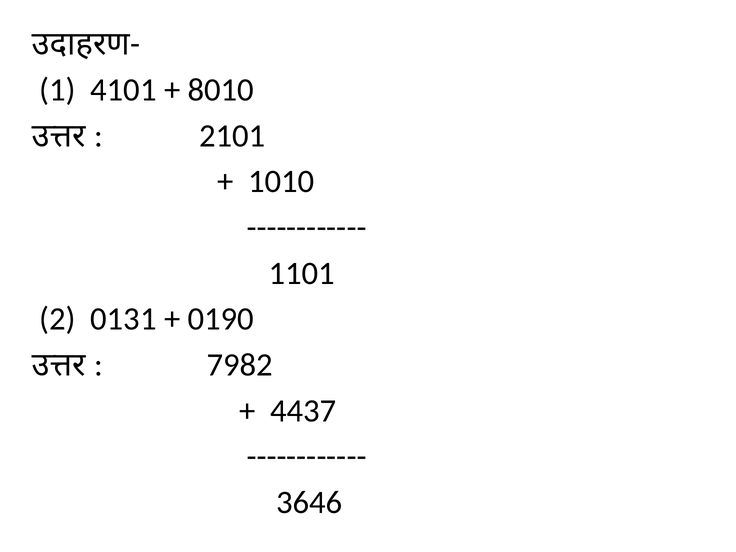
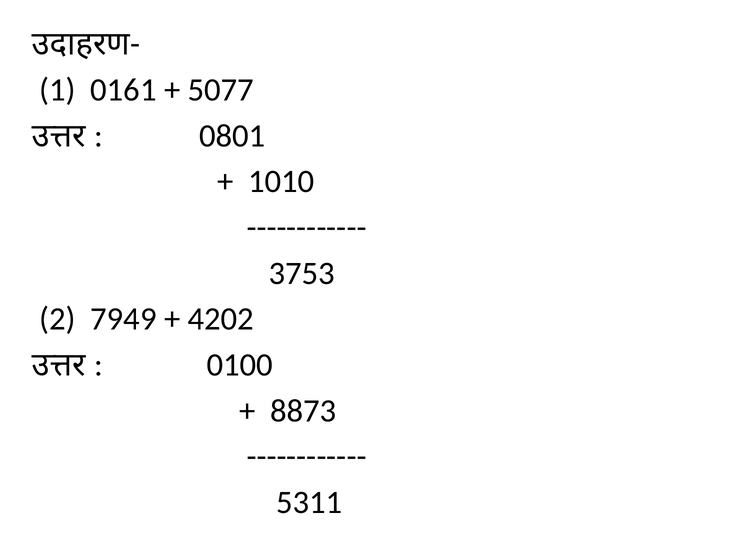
4101: 4101 -> 0161
8010: 8010 -> 5077
2101: 2101 -> 0801
1101: 1101 -> 3753
0131: 0131 -> 7949
0190: 0190 -> 4202
7982: 7982 -> 0100
4437: 4437 -> 8873
3646: 3646 -> 5311
